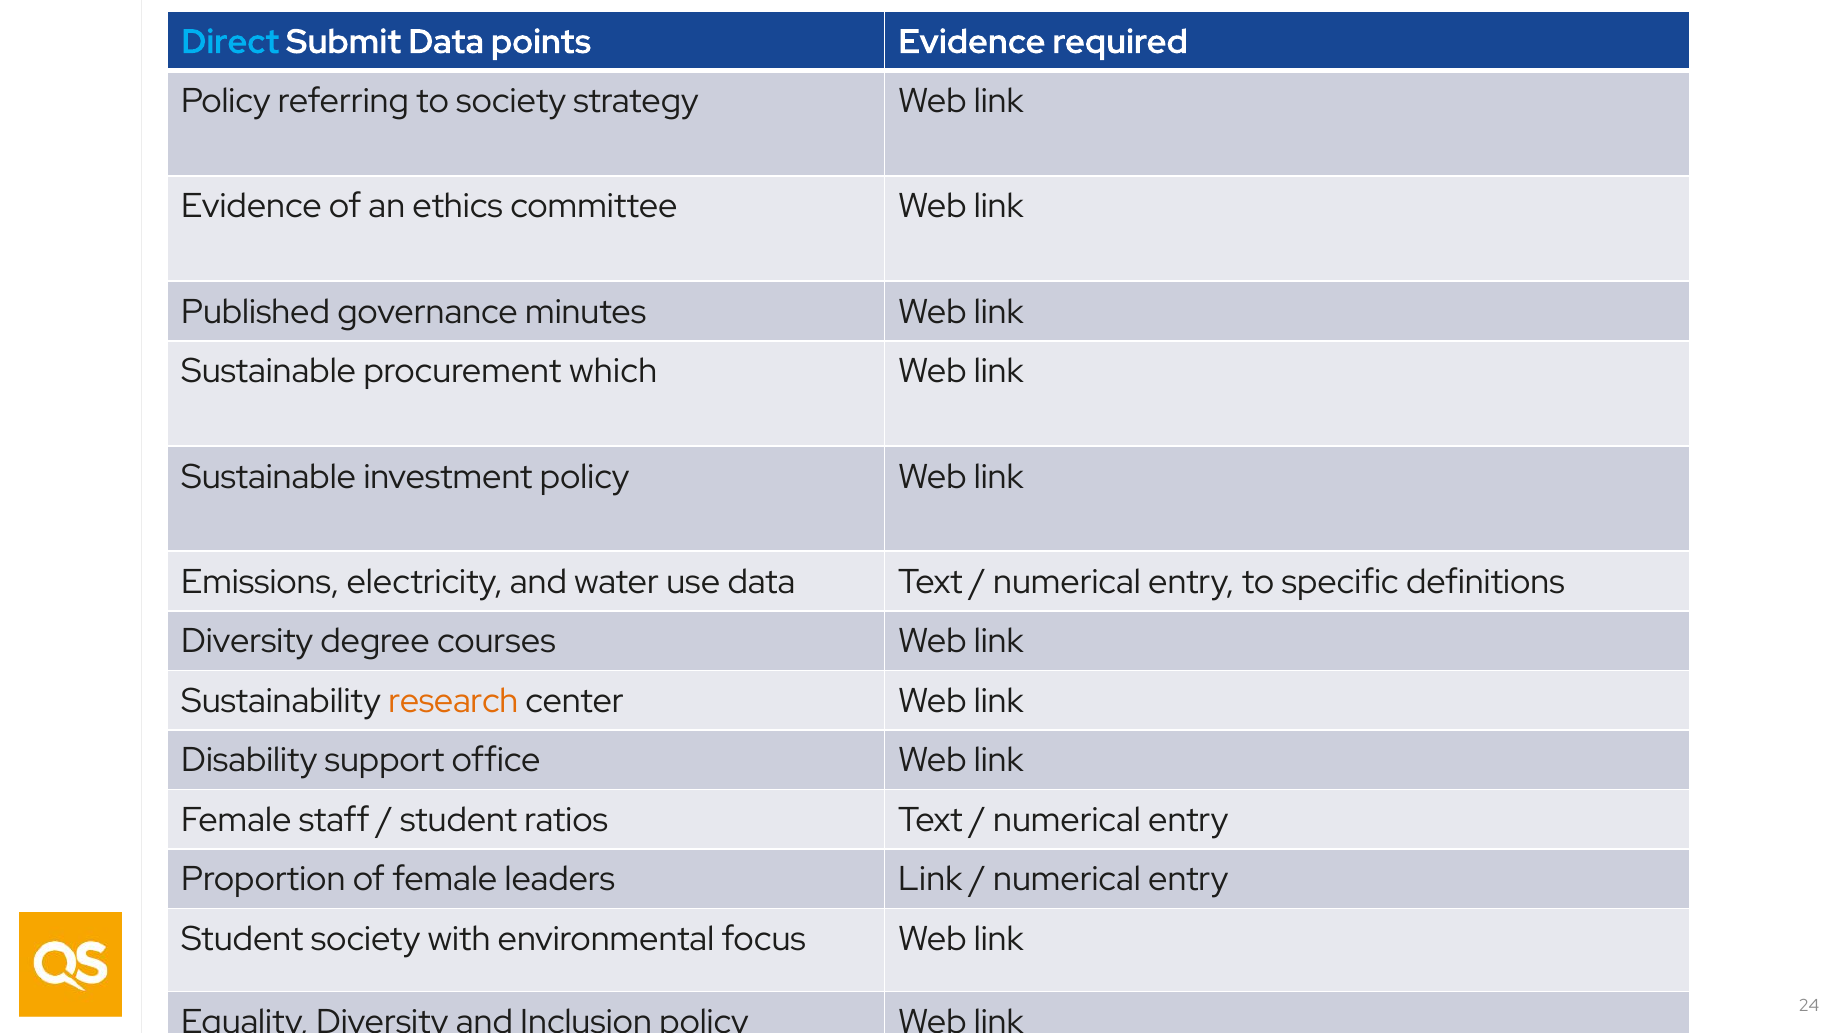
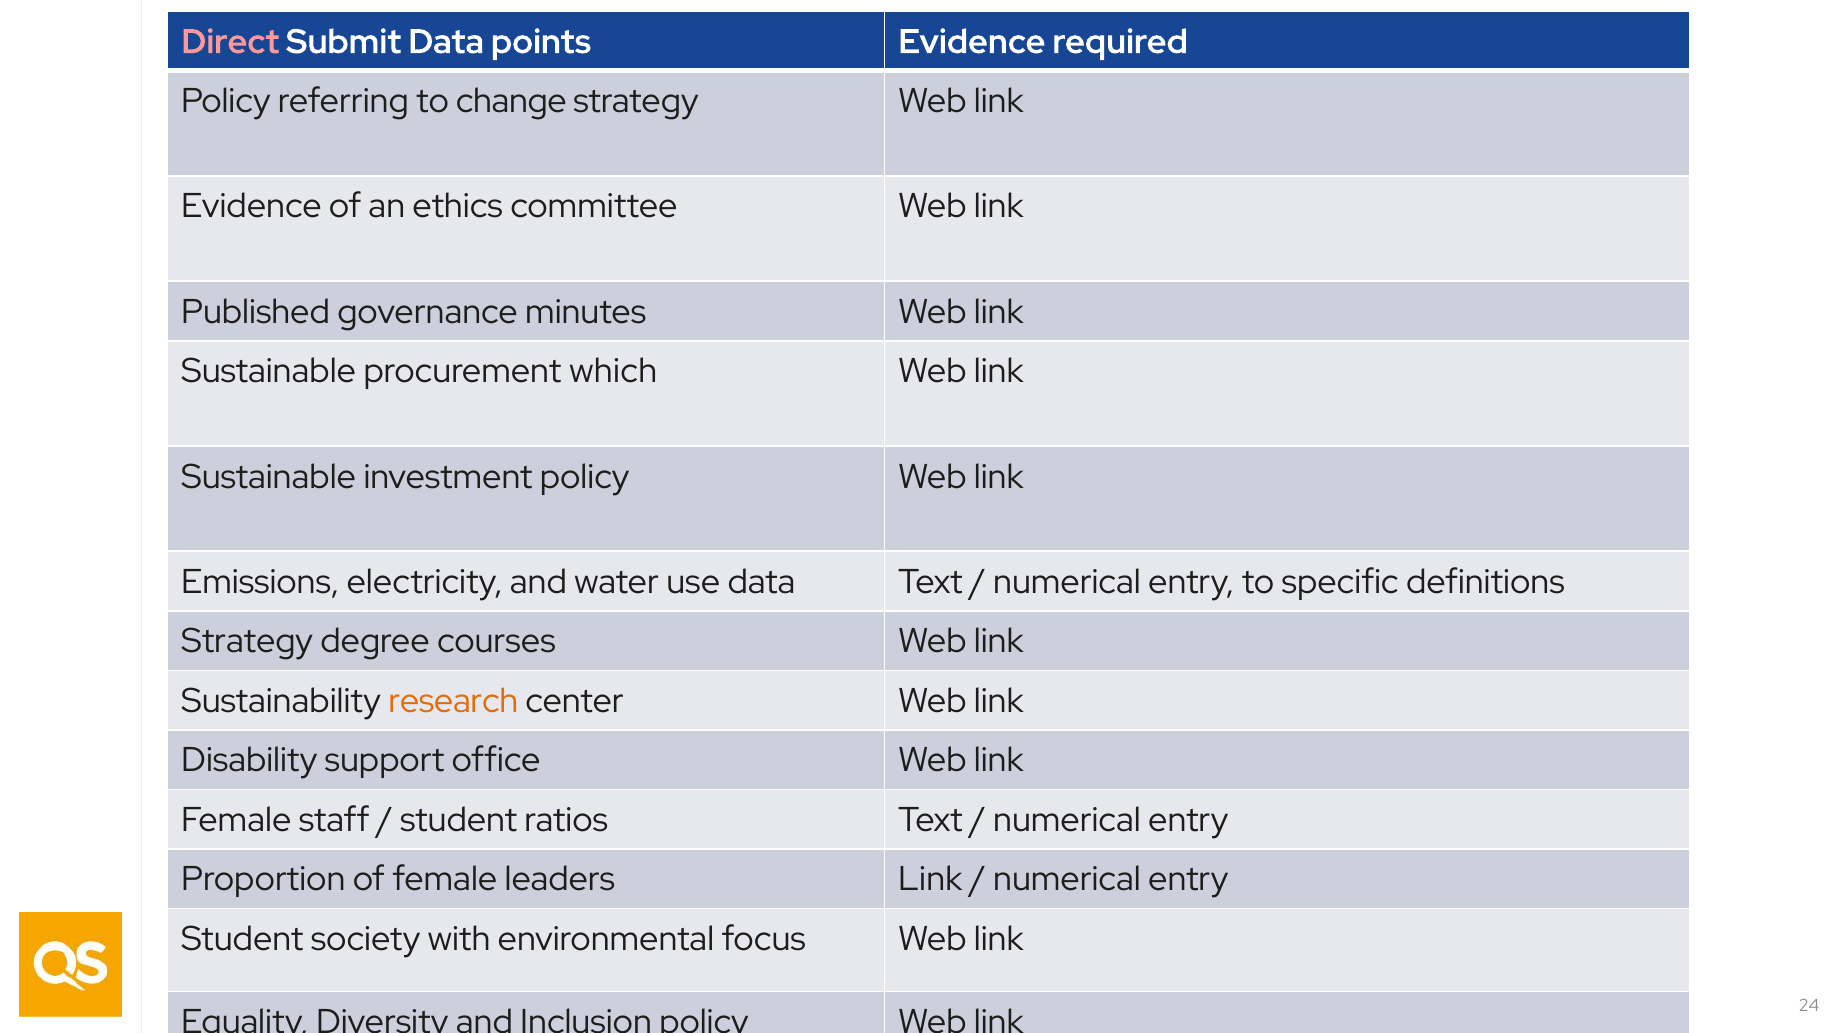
Direct colour: light blue -> pink
to society: society -> change
Diversity at (247, 641): Diversity -> Strategy
